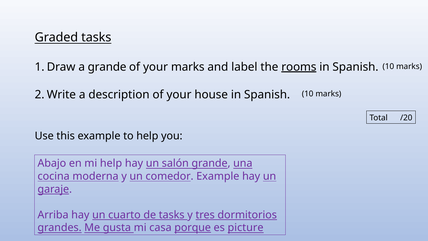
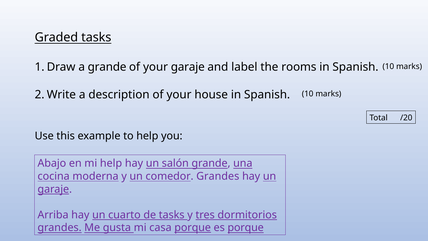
your marks: marks -> garaje
rooms underline: present -> none
comedor Example: Example -> Grandes
es picture: picture -> porque
